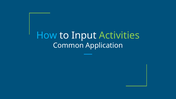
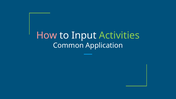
How colour: light blue -> pink
